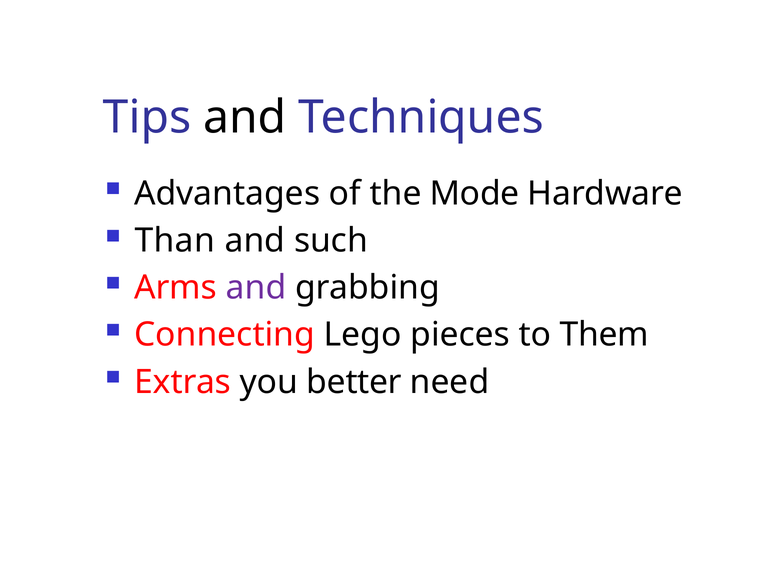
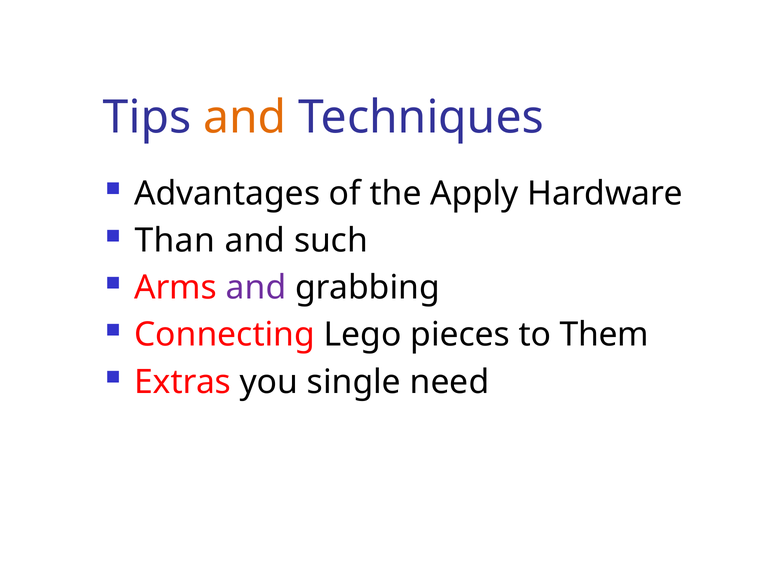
and at (245, 118) colour: black -> orange
Mode: Mode -> Apply
better: better -> single
